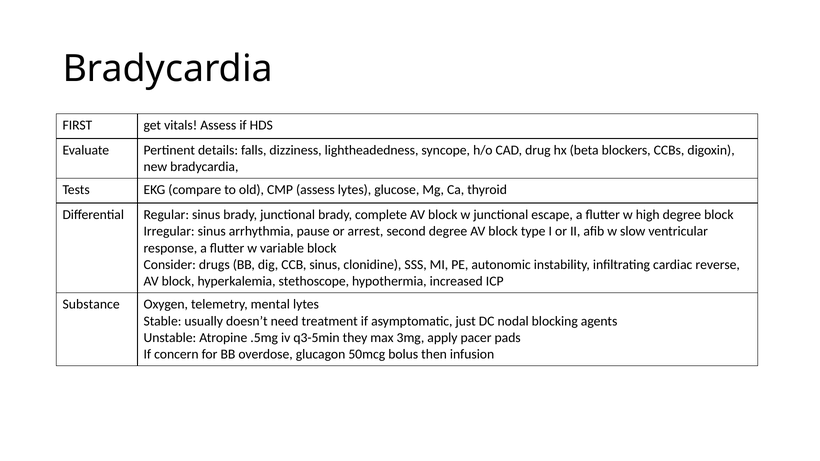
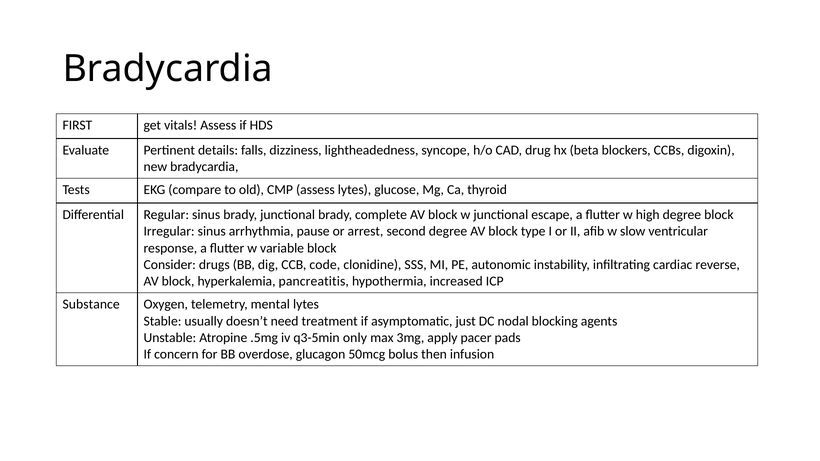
CCB sinus: sinus -> code
stethoscope: stethoscope -> pancreatitis
they: they -> only
